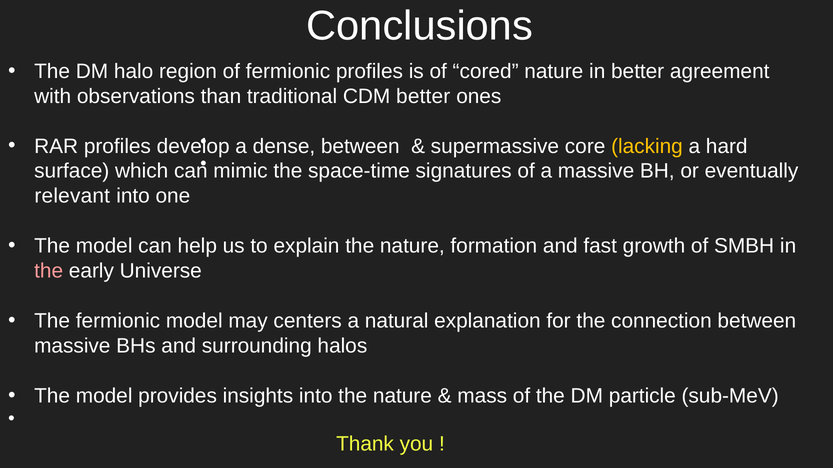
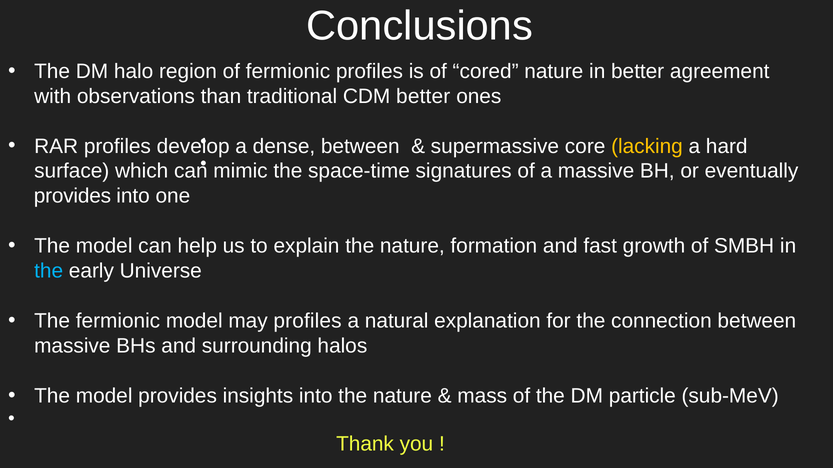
relevant at (72, 196): relevant -> provides
the at (49, 271) colour: pink -> light blue
may centers: centers -> profiles
